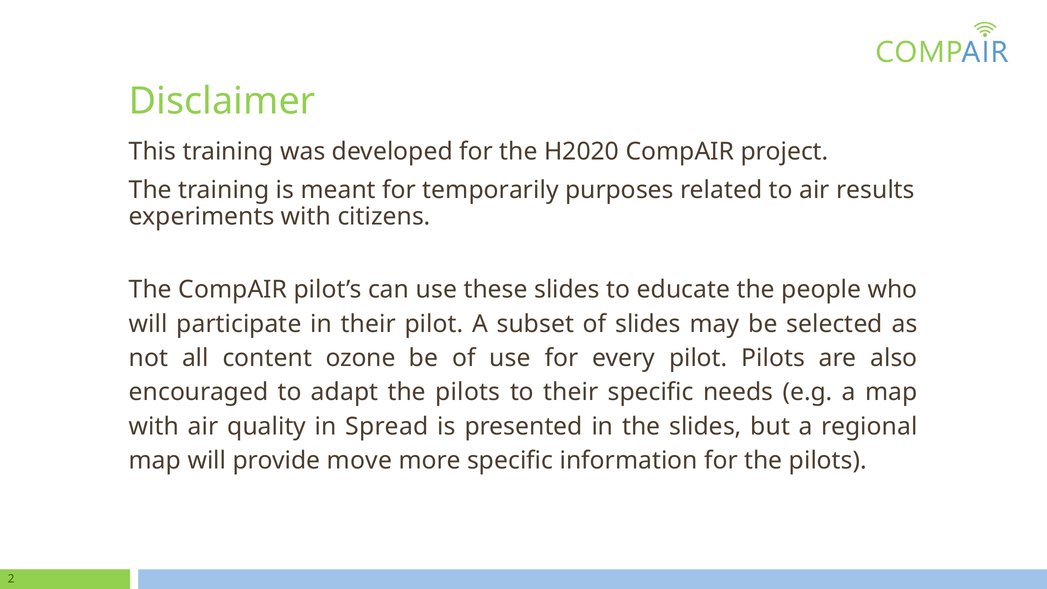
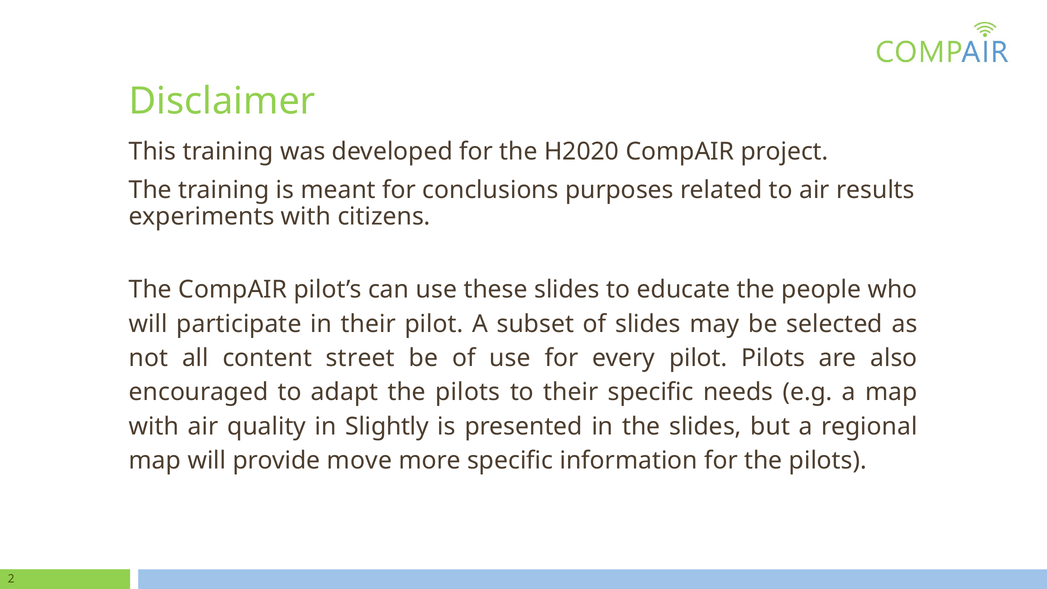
temporarily: temporarily -> conclusions
ozone: ozone -> street
Spread: Spread -> Slightly
